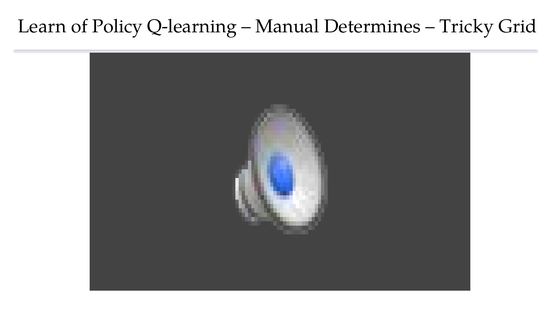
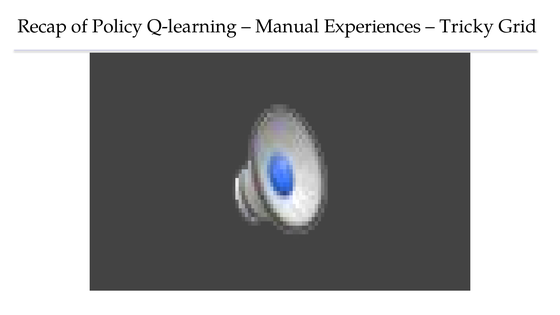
Learn: Learn -> Recap
Determines: Determines -> Experiences
